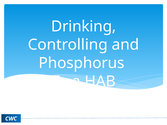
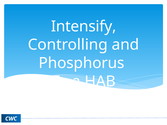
Drinking: Drinking -> Intensify
